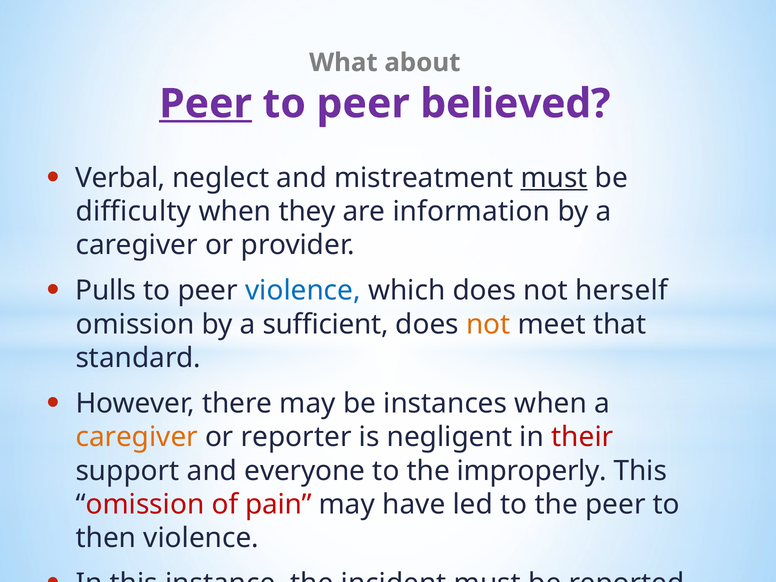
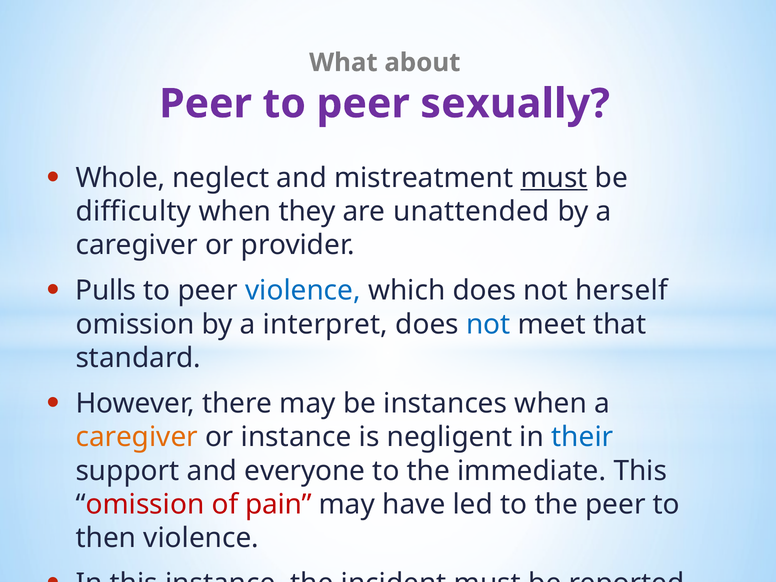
Peer at (206, 104) underline: present -> none
believed: believed -> sexually
Verbal: Verbal -> Whole
information: information -> unattended
sufficient: sufficient -> interpret
not at (488, 324) colour: orange -> blue
or reporter: reporter -> instance
their colour: red -> blue
improperly: improperly -> immediate
